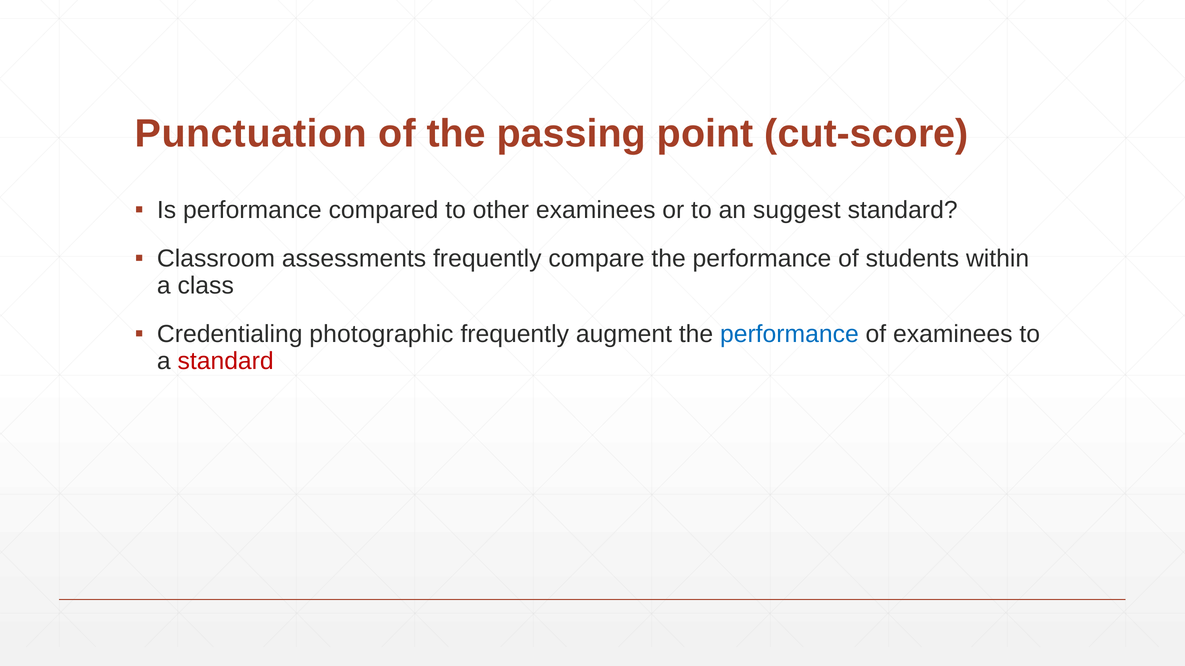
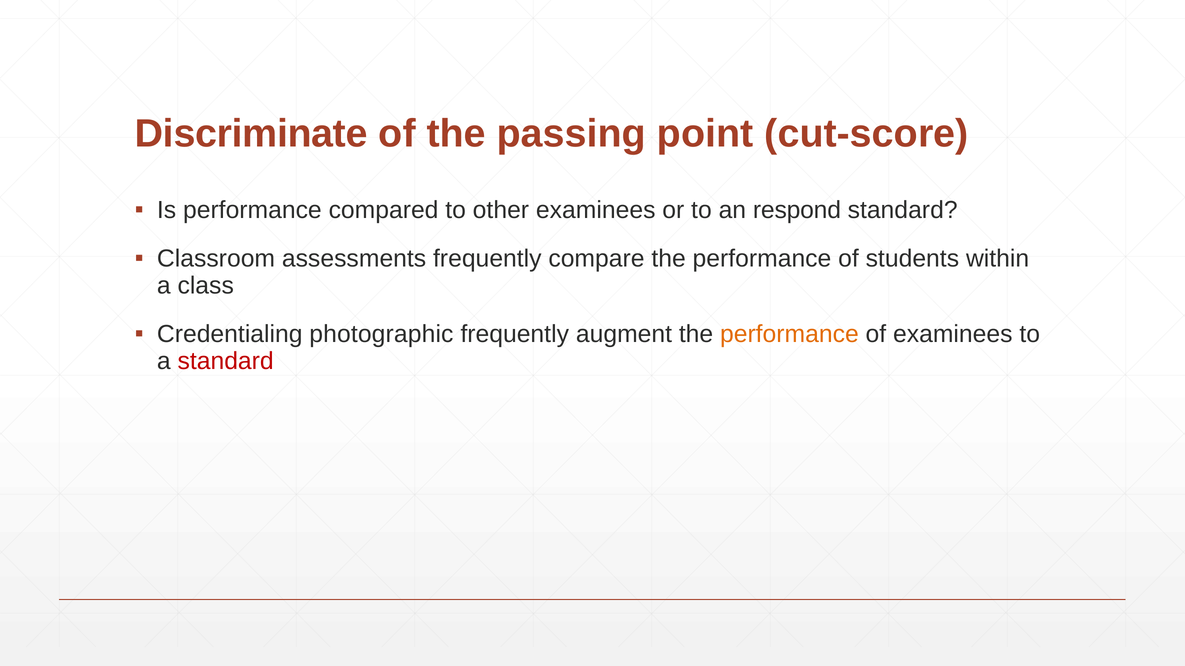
Punctuation: Punctuation -> Discriminate
suggest: suggest -> respond
performance at (789, 335) colour: blue -> orange
